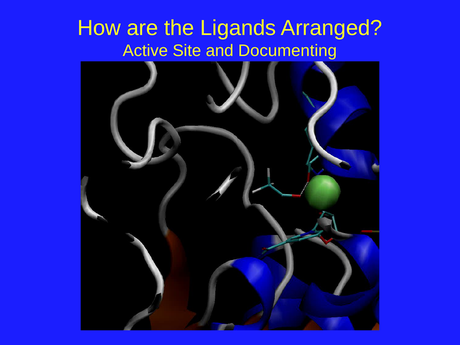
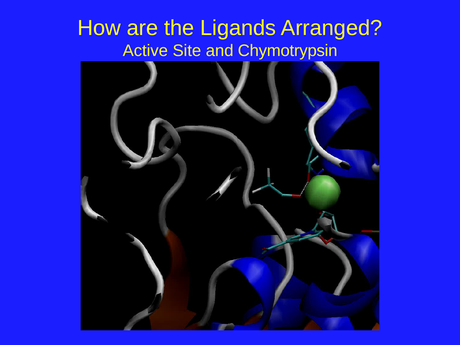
Documenting: Documenting -> Chymotrypsin
